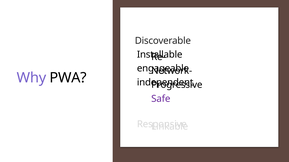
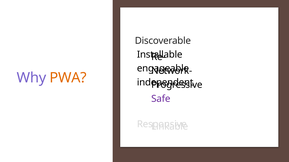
PWA colour: black -> orange
